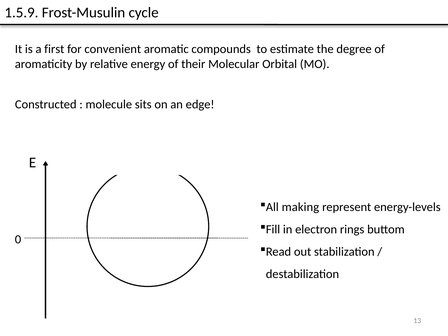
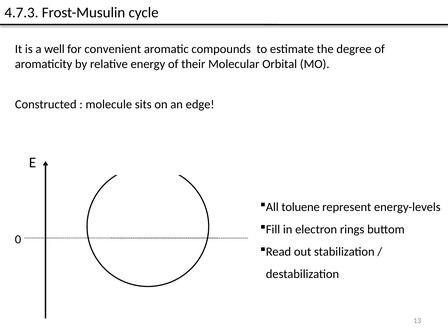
1.5.9: 1.5.9 -> 4.7.3
first: first -> well
making: making -> toluene
